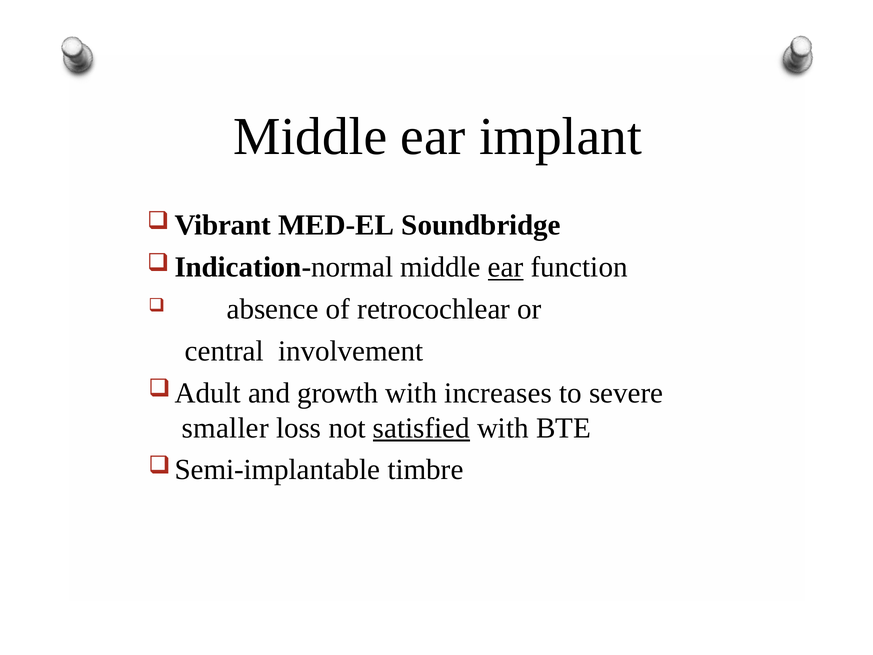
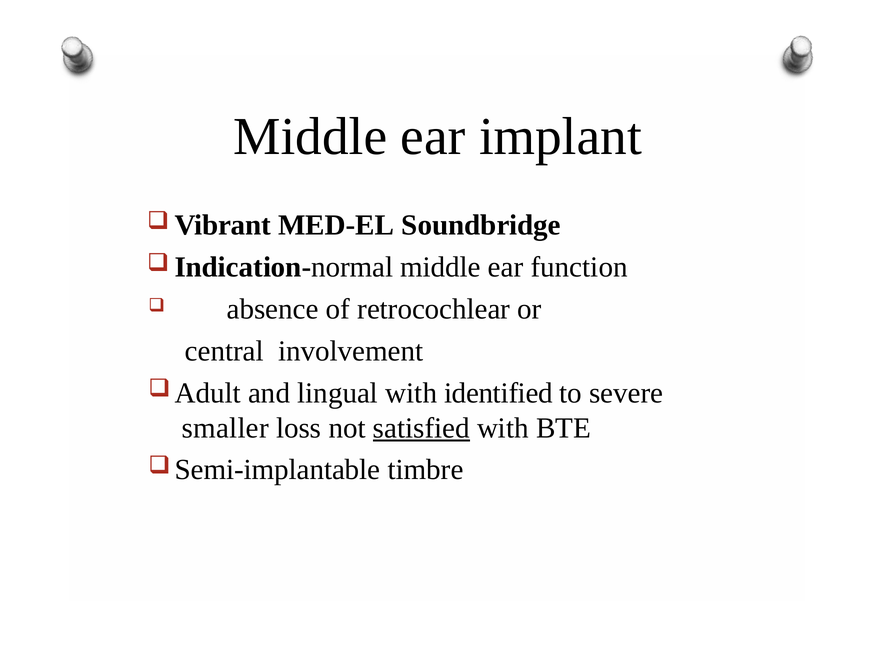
ear at (506, 267) underline: present -> none
growth: growth -> lingual
increases: increases -> identified
